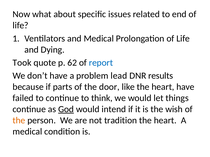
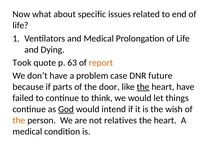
62: 62 -> 63
report colour: blue -> orange
lead: lead -> case
results: results -> future
the at (143, 87) underline: none -> present
tradition: tradition -> relatives
